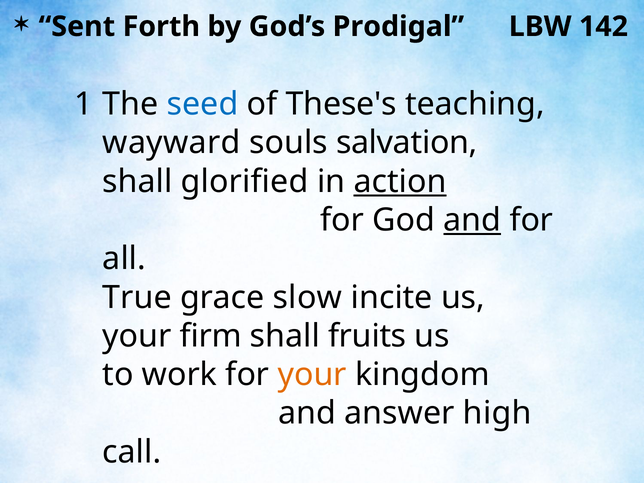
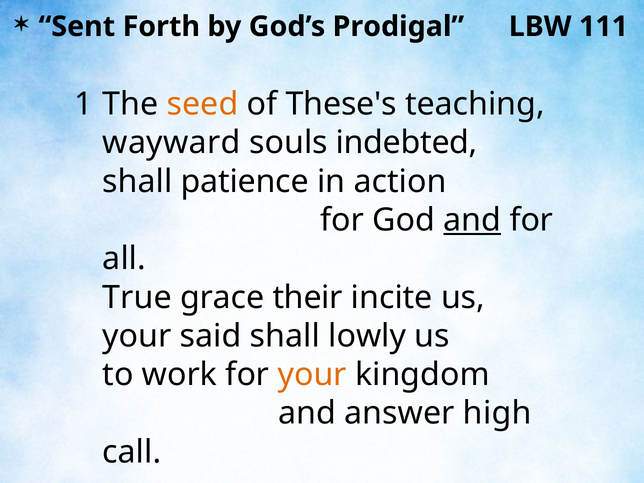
142: 142 -> 111
seed colour: blue -> orange
salvation: salvation -> indebted
glorified: glorified -> patience
action underline: present -> none
slow: slow -> their
firm: firm -> said
fruits: fruits -> lowly
